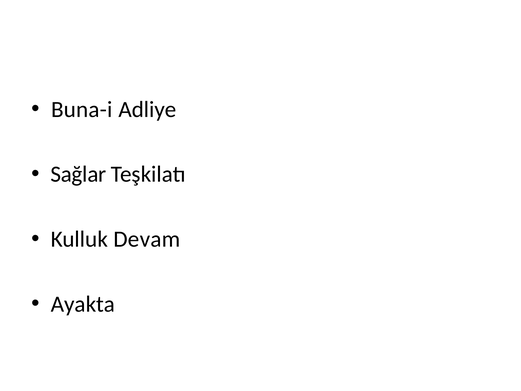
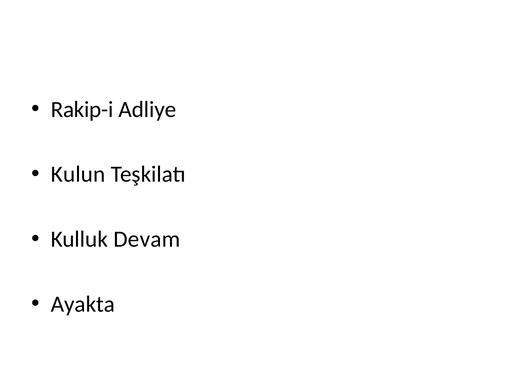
Buna-i: Buna-i -> Rakip-i
Sağlar: Sağlar -> Kulun
